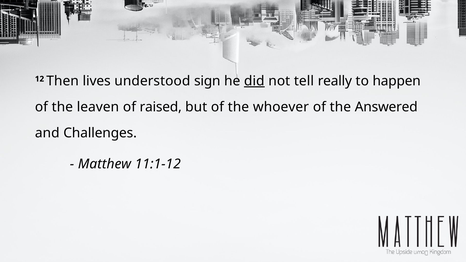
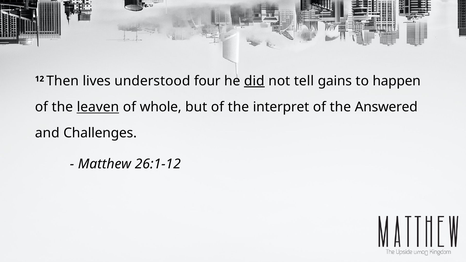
sign: sign -> four
really: really -> gains
leaven underline: none -> present
raised: raised -> whole
whoever: whoever -> interpret
11:1-12: 11:1-12 -> 26:1-12
